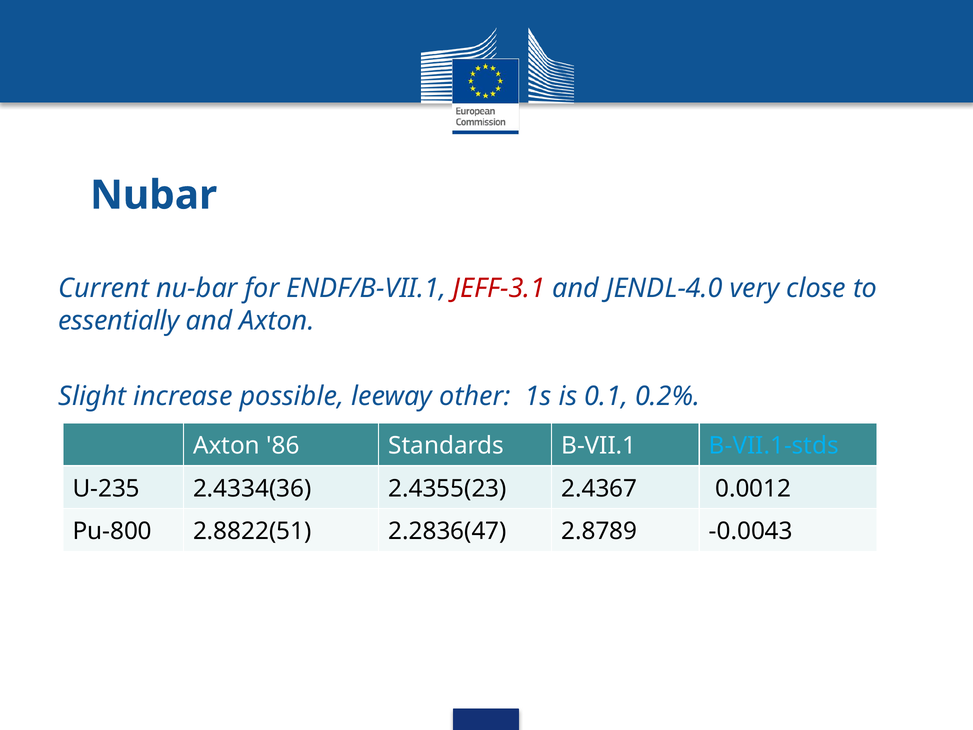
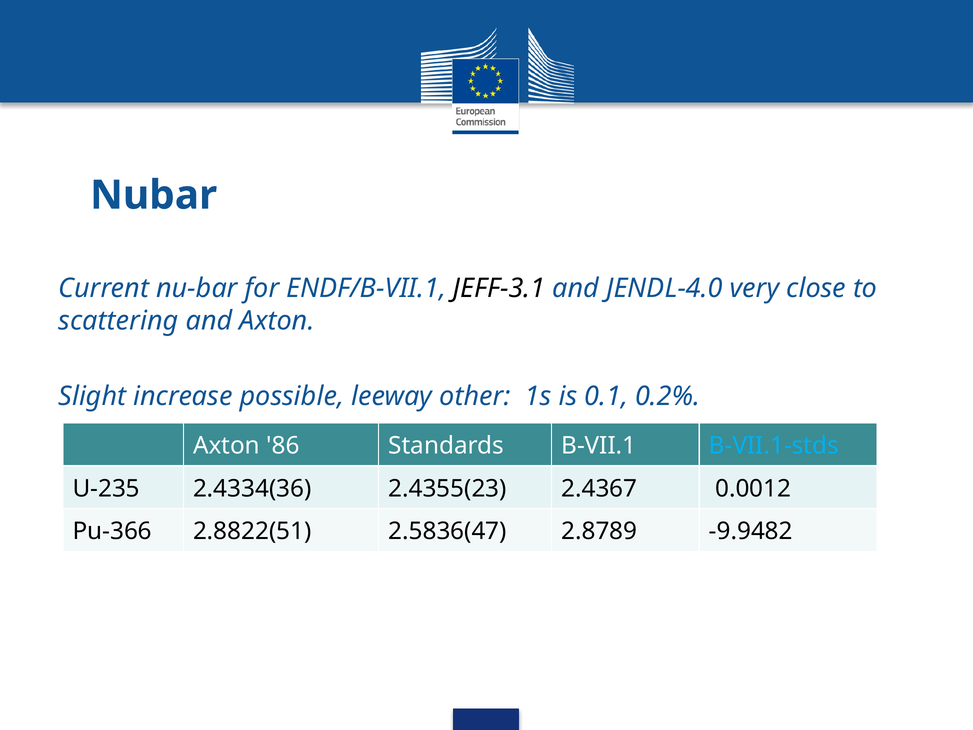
JEFF-3.1 colour: red -> black
essentially: essentially -> scattering
Pu-800: Pu-800 -> Pu-366
2.2836(47: 2.2836(47 -> 2.5836(47
-0.0043: -0.0043 -> -9.9482
